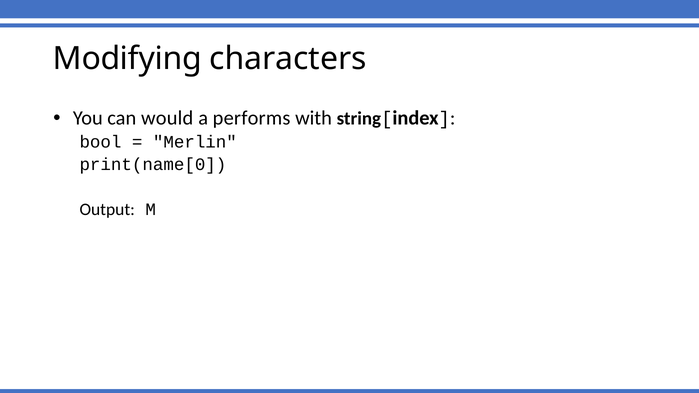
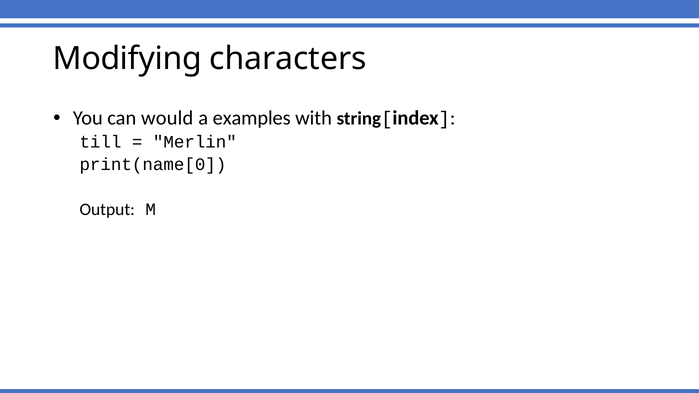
performs: performs -> examples
bool: bool -> till
